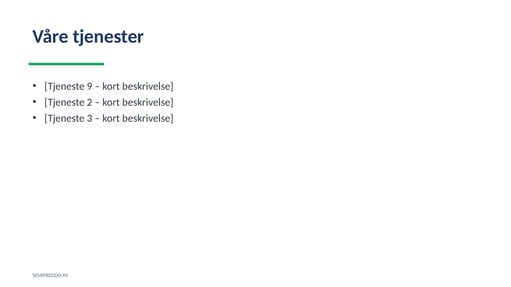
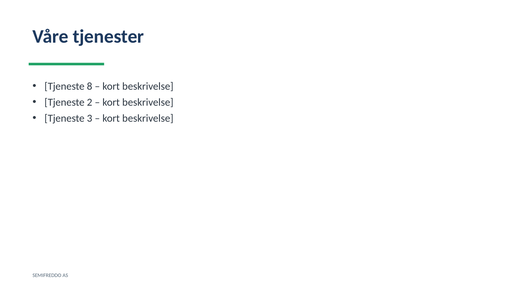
9: 9 -> 8
